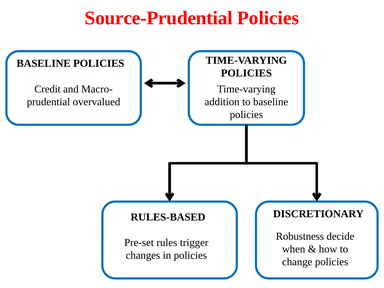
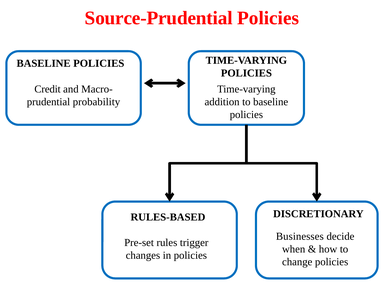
overvalued: overvalued -> probability
Robustness: Robustness -> Businesses
